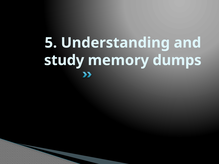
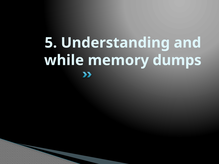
study: study -> while
